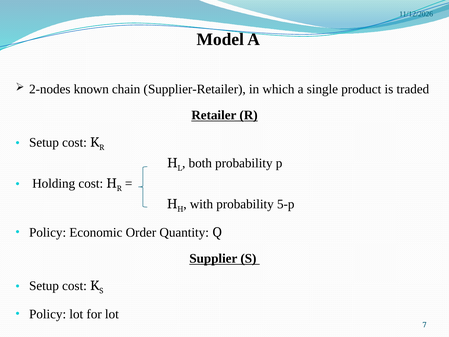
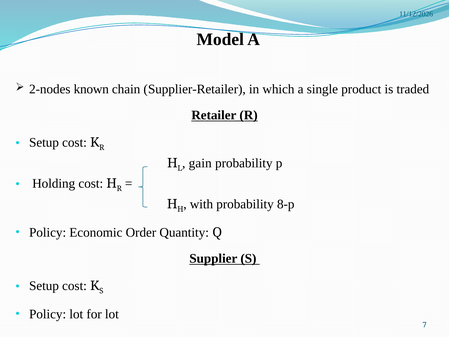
both: both -> gain
5-p: 5-p -> 8-p
